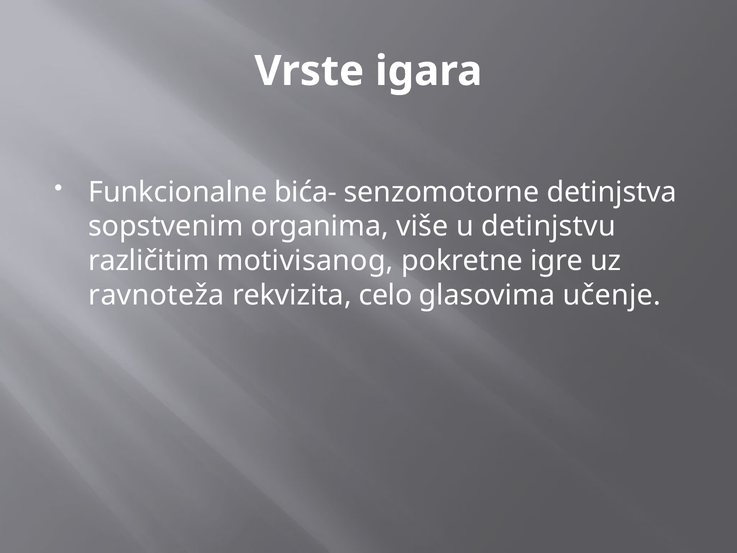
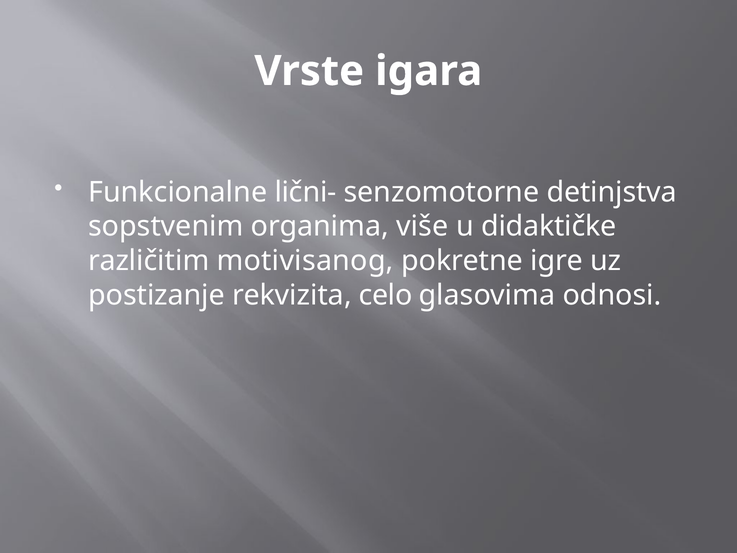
bića-: bića- -> lični-
detinjstvu: detinjstvu -> didaktičke
ravnoteža: ravnoteža -> postizanje
učenje: učenje -> odnosi
